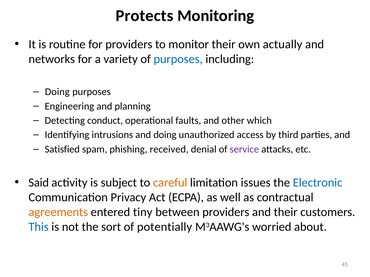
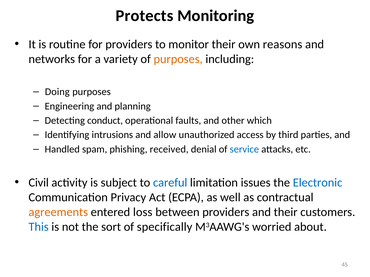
actually: actually -> reasons
purposes at (178, 59) colour: blue -> orange
and doing: doing -> allow
Satisfied: Satisfied -> Handled
service colour: purple -> blue
Said: Said -> Civil
careful colour: orange -> blue
tiny: tiny -> loss
potentially: potentially -> specifically
